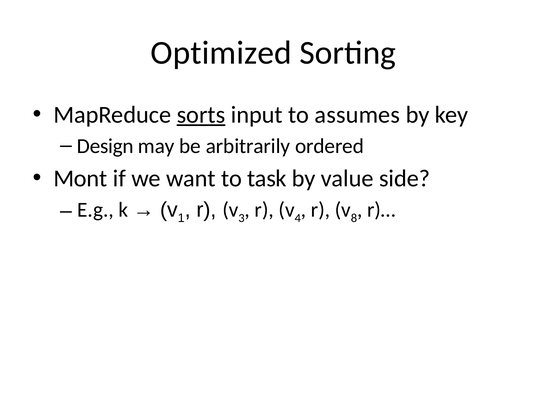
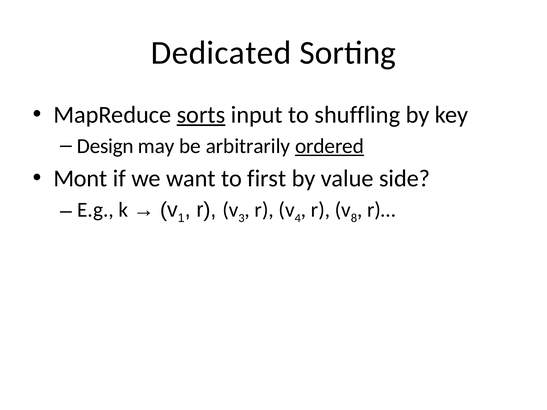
Optimized: Optimized -> Dedicated
assumes: assumes -> shuffling
ordered underline: none -> present
task: task -> first
